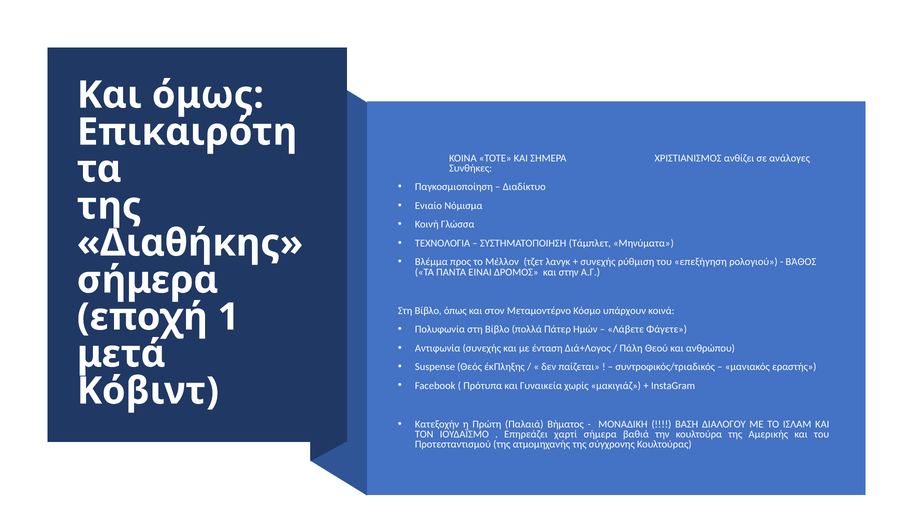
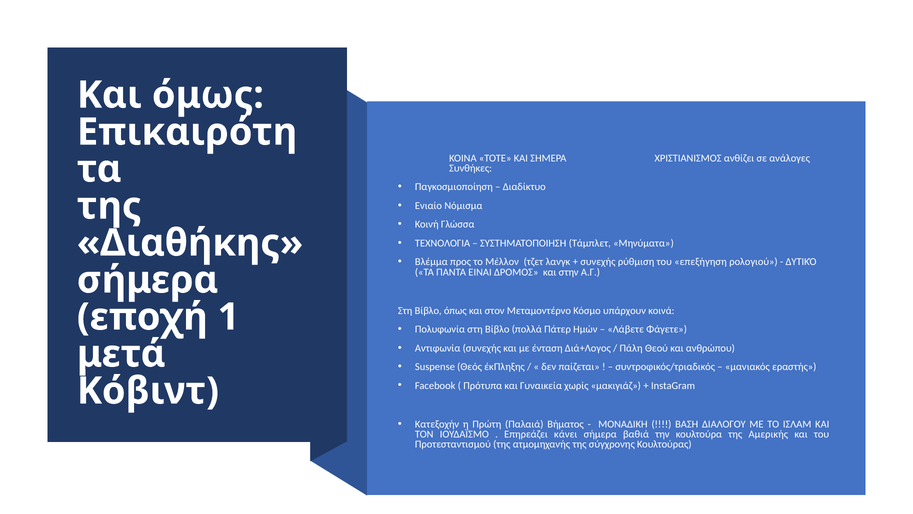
ΒΆΘΟΣ: ΒΆΘΟΣ -> ΔΥΤΙΚΌ
χαρτί: χαρτί -> κάνει
